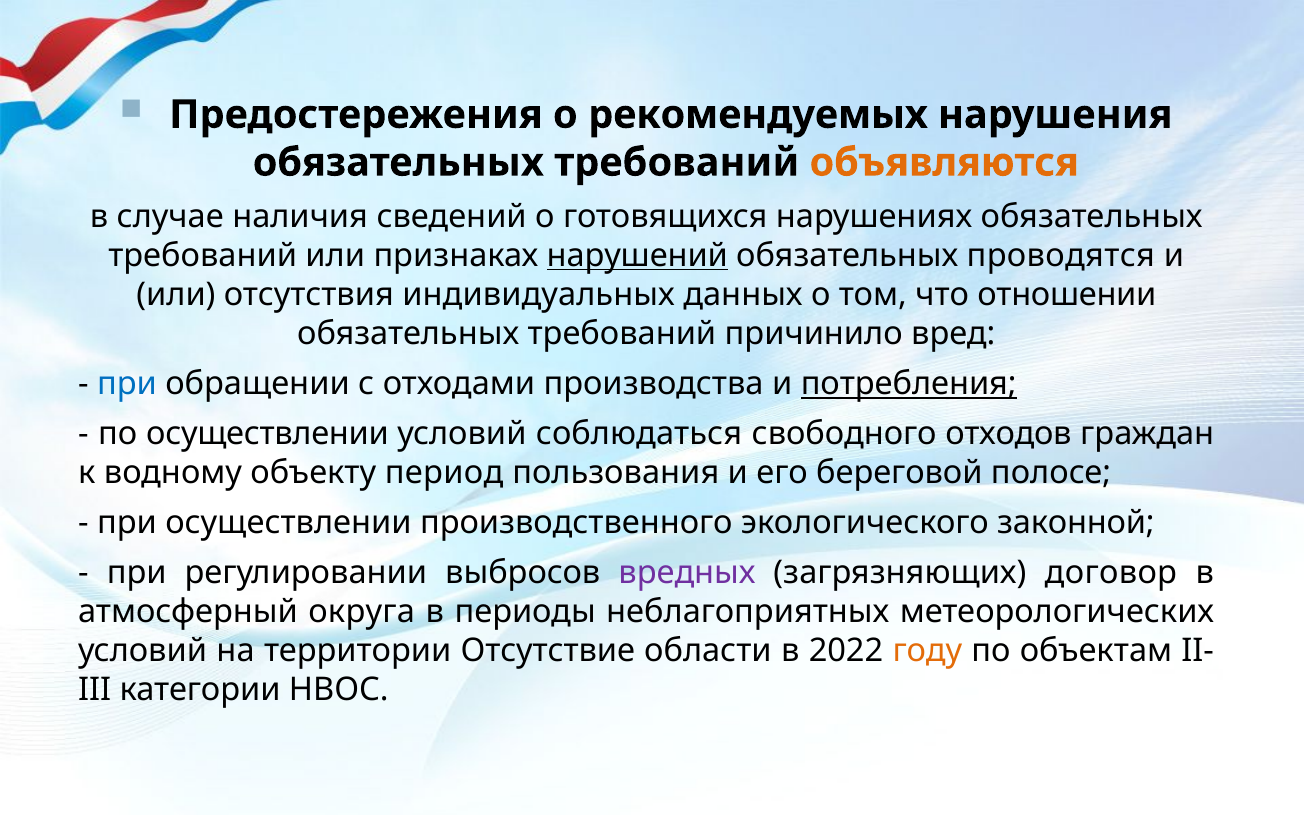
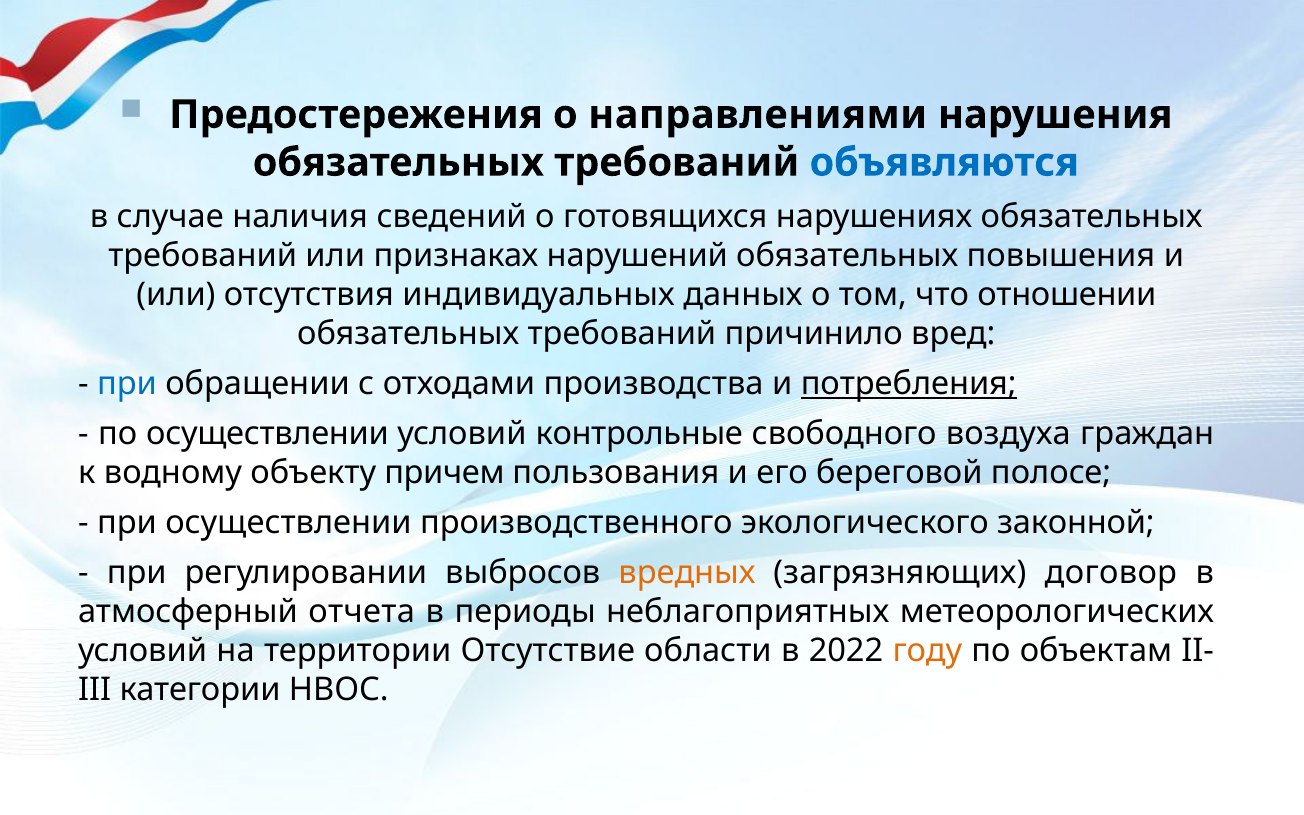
рекомендуемых: рекомендуемых -> направлениями
объявляются colour: orange -> blue
нарушений underline: present -> none
проводятся: проводятся -> повышения
соблюдаться: соблюдаться -> контрольные
отходов: отходов -> воздуха
период: период -> причем
вредных colour: purple -> orange
округа: округа -> отчета
